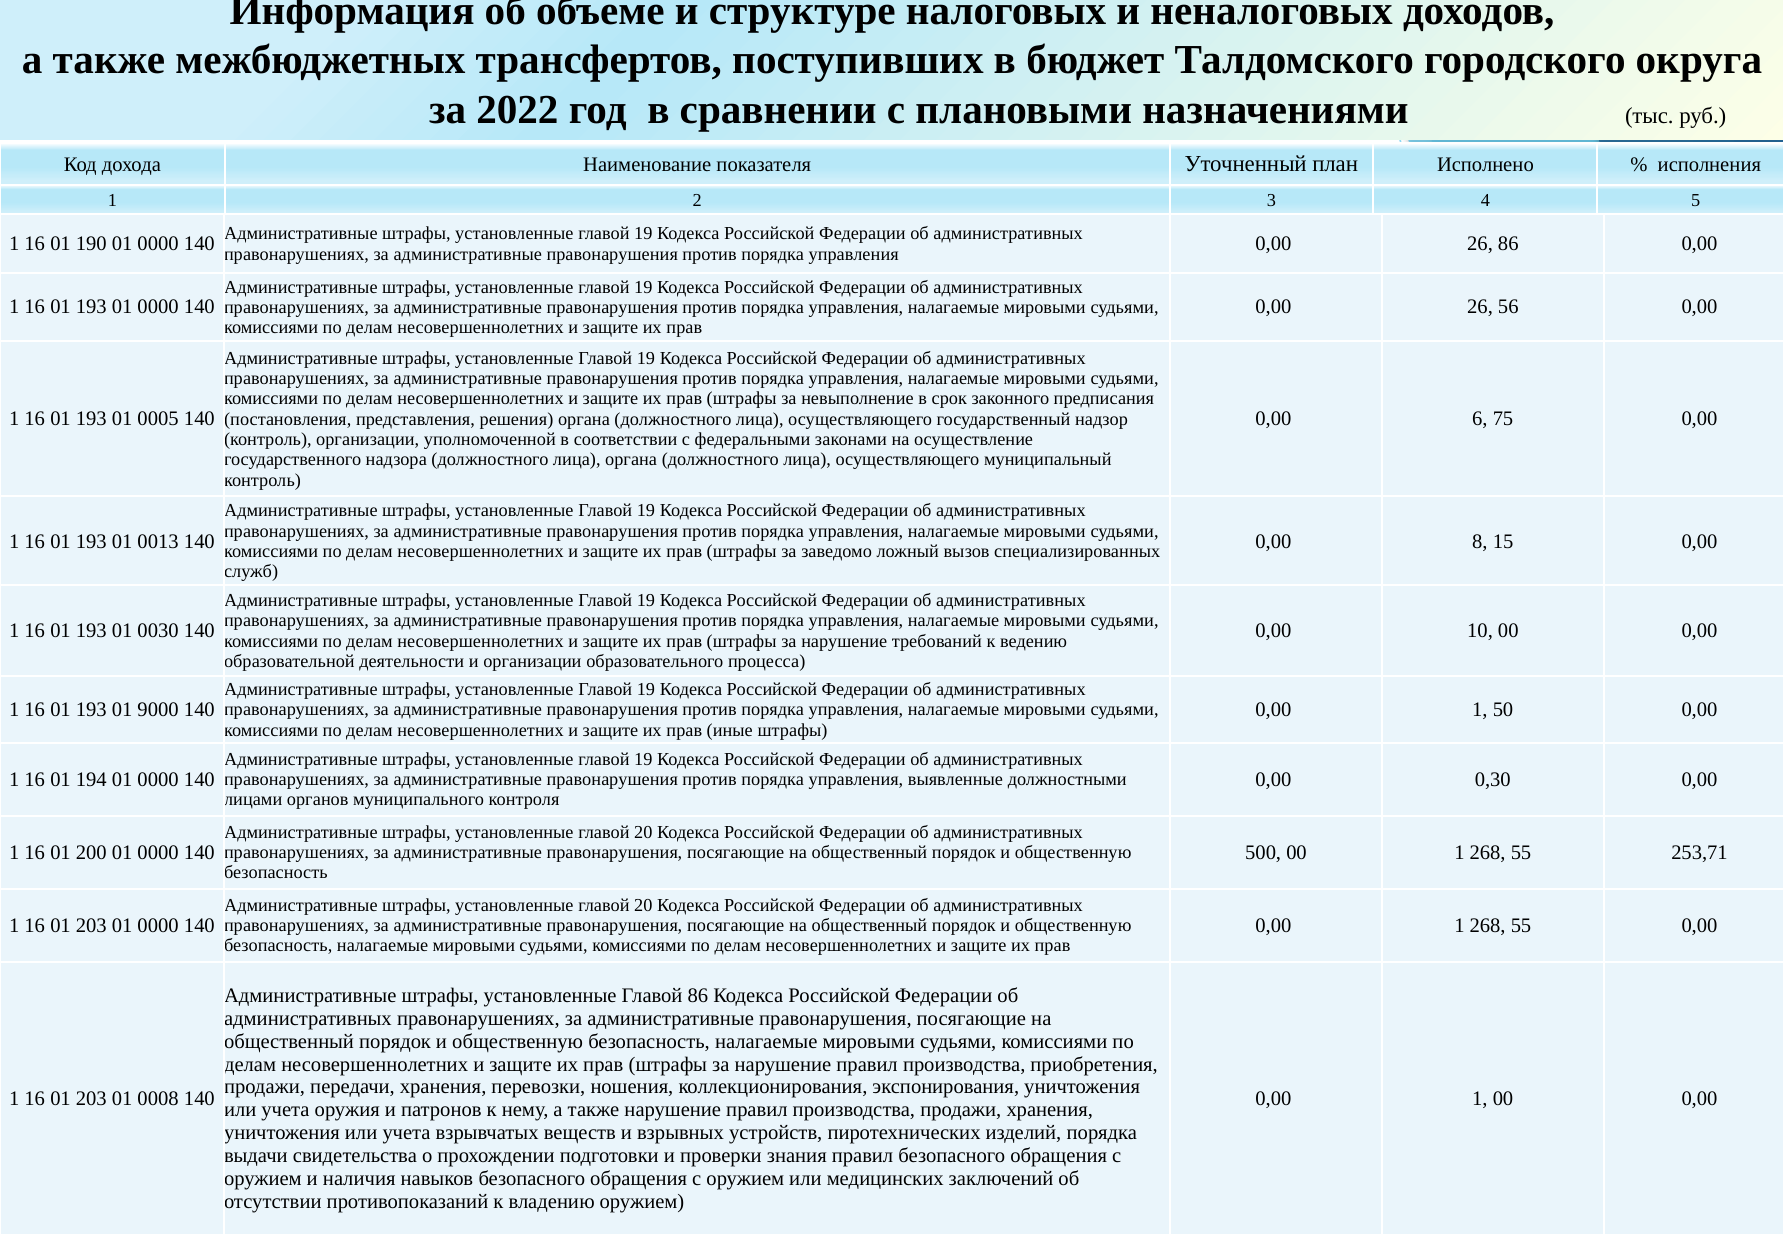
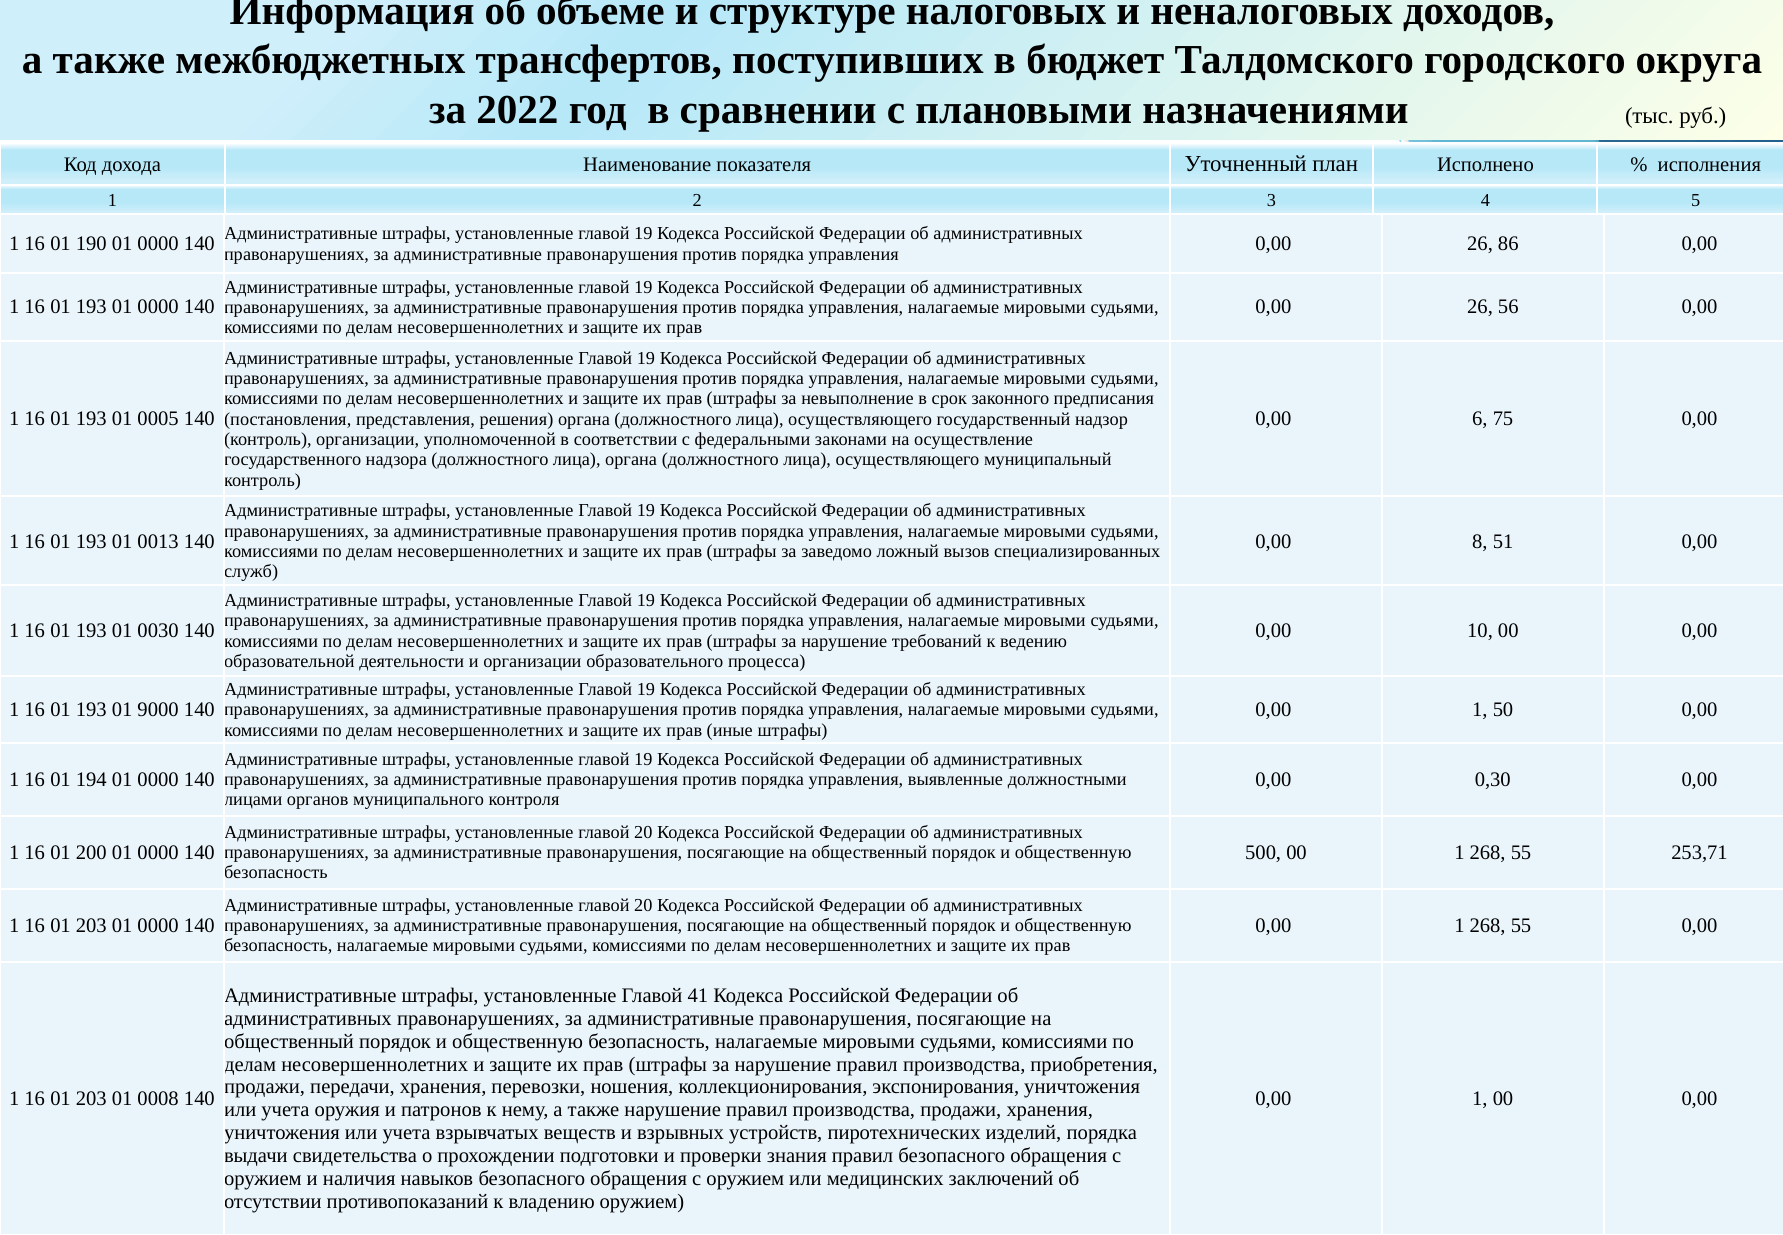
15: 15 -> 51
Главой 86: 86 -> 41
